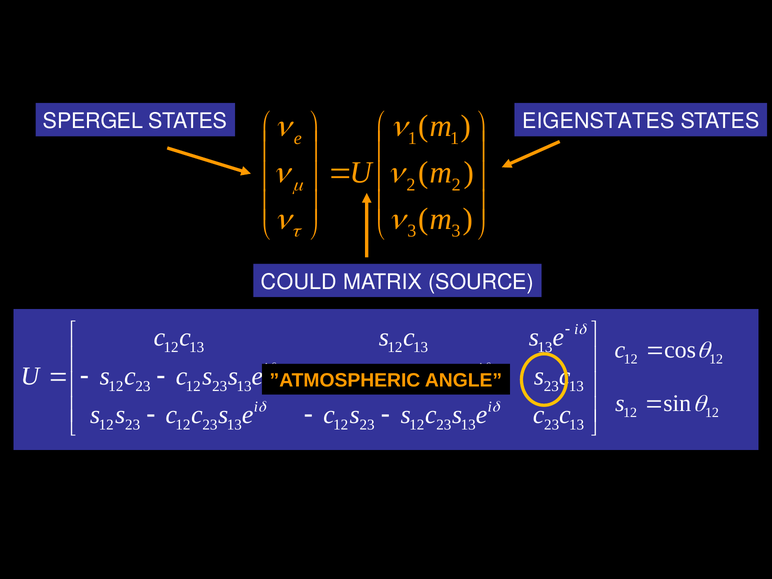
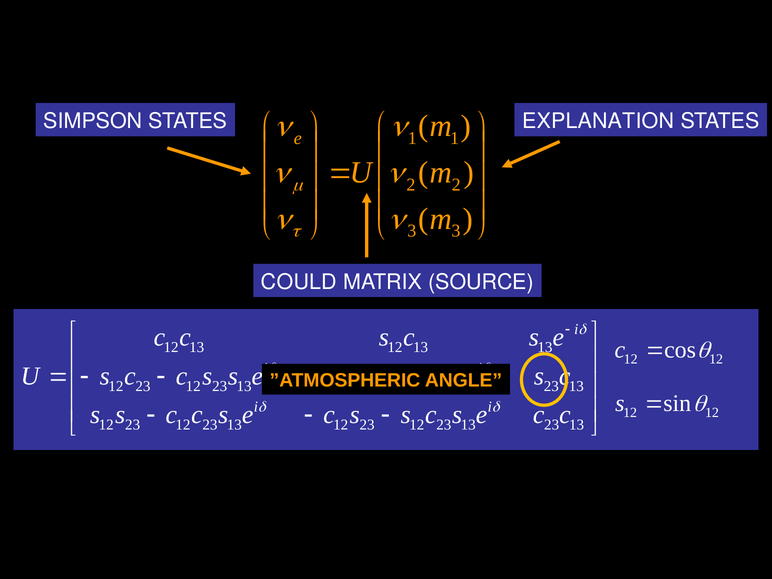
SPERGEL: SPERGEL -> SIMPSON
EIGENSTATES: EIGENSTATES -> EXPLANATION
